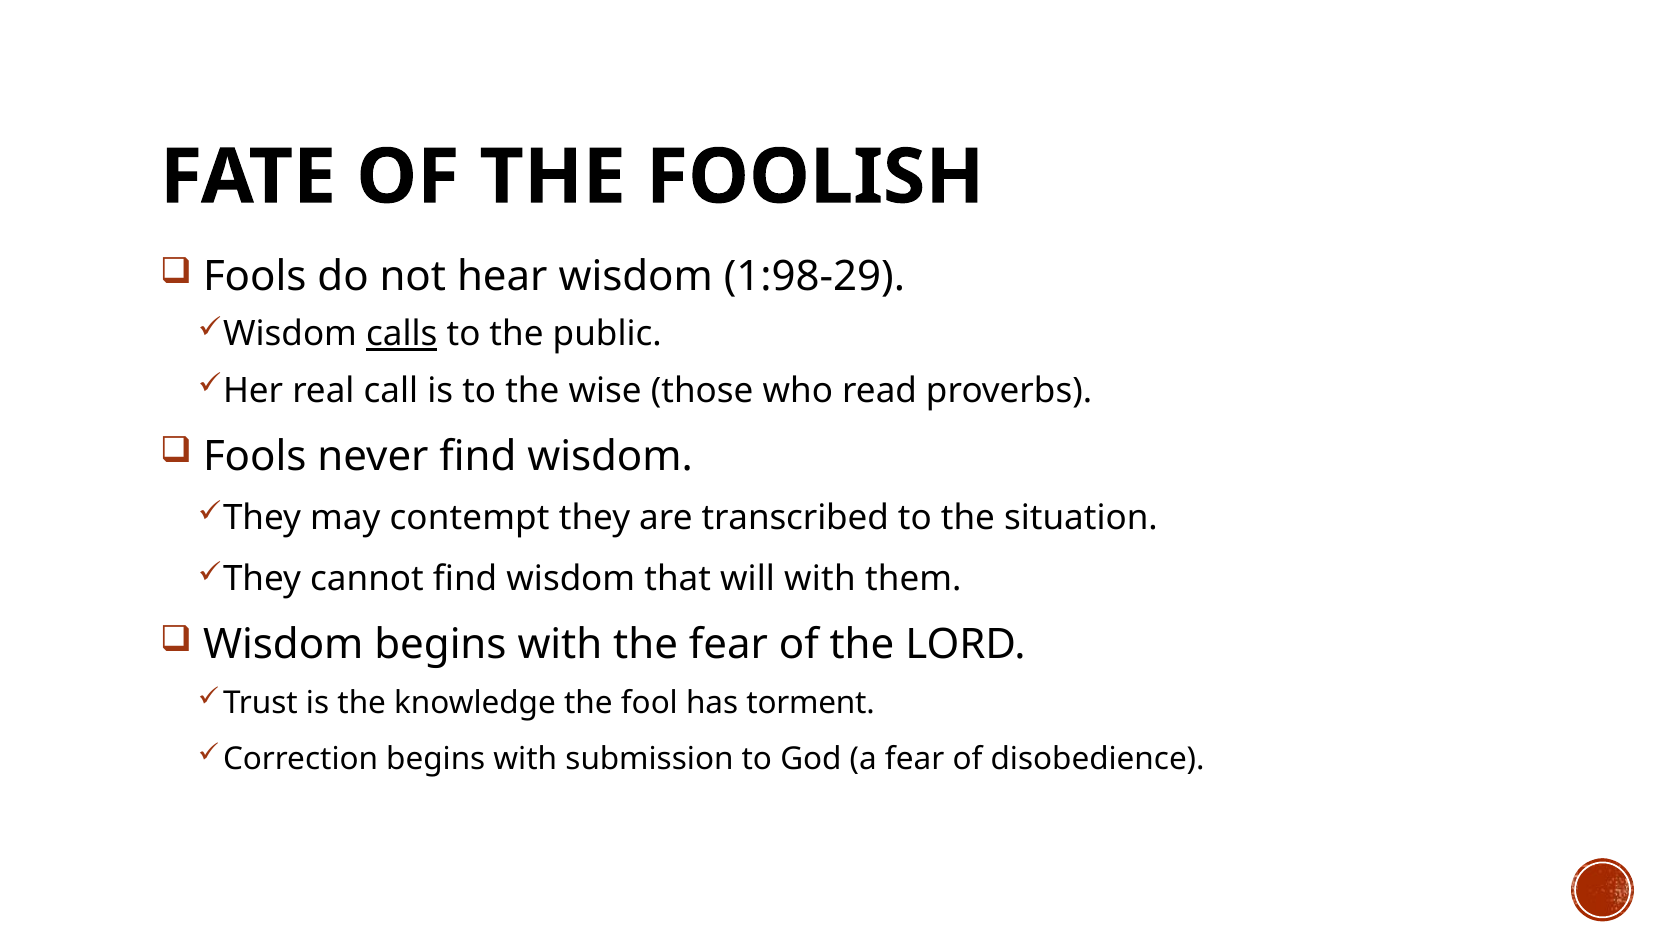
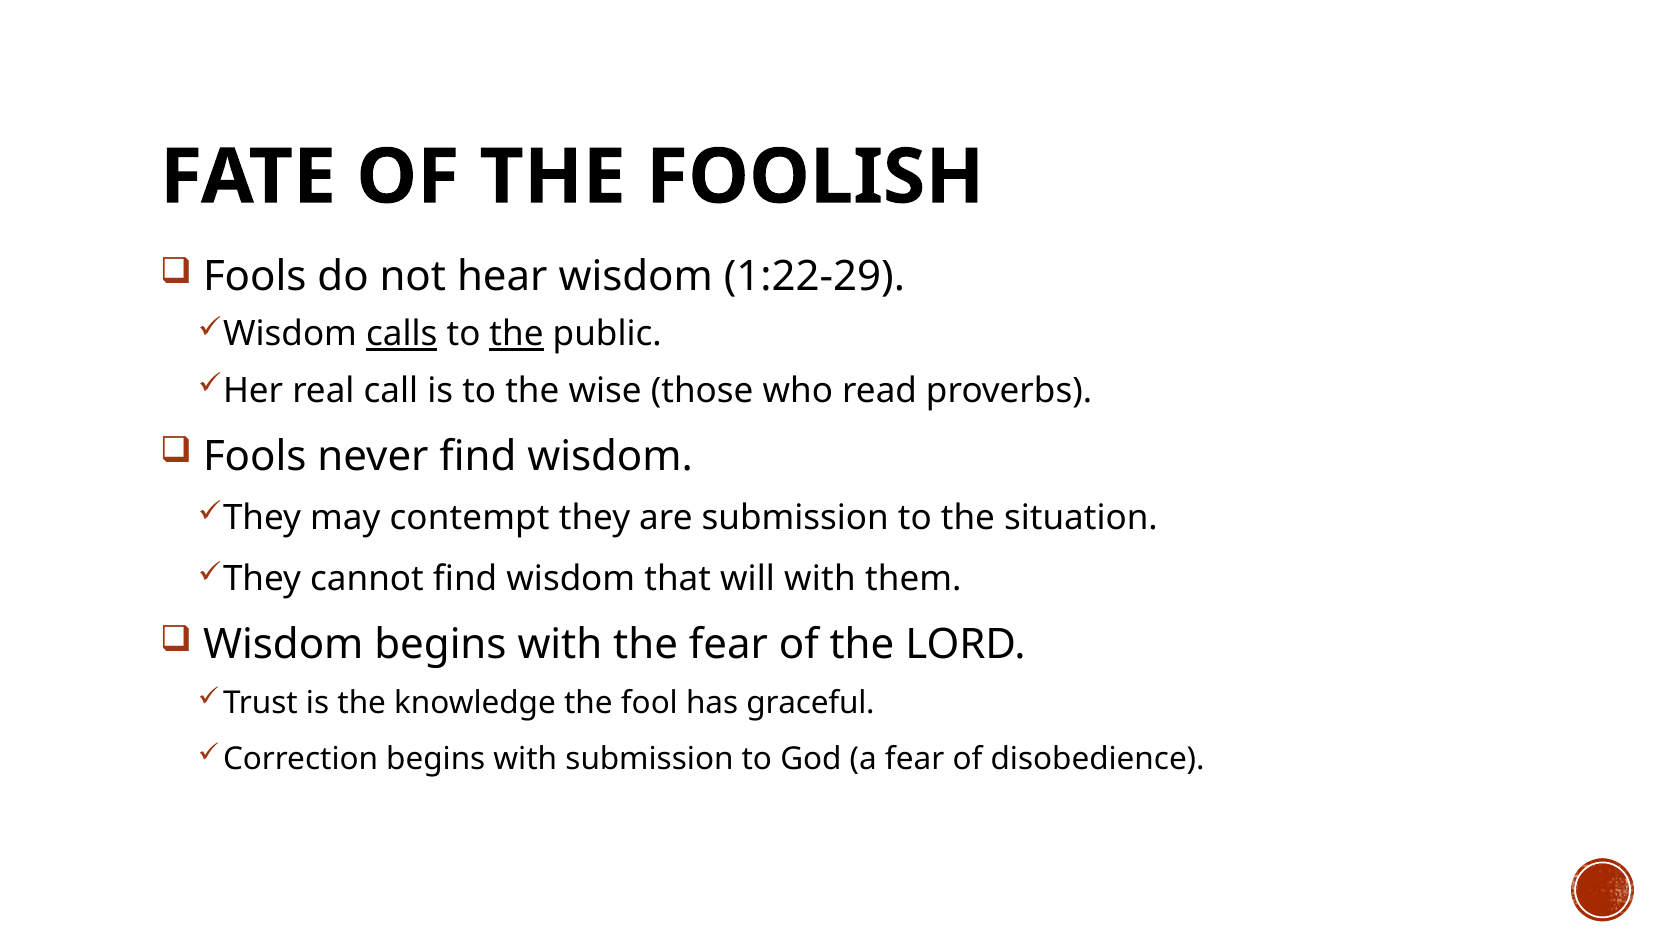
1:98-29: 1:98-29 -> 1:22-29
the at (517, 334) underline: none -> present
are transcribed: transcribed -> submission
torment: torment -> graceful
